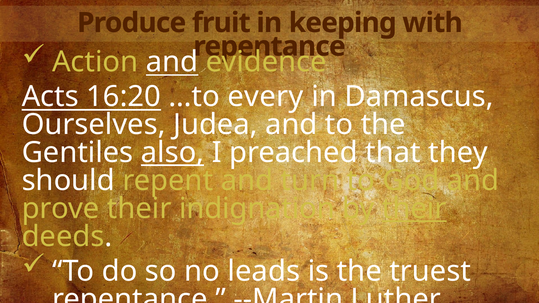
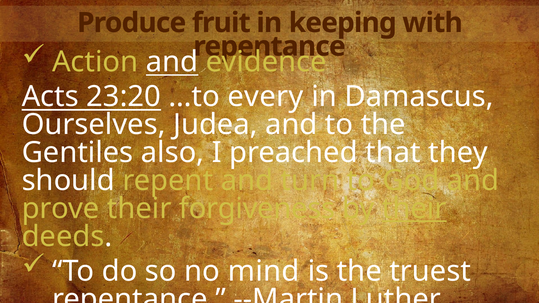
16:20: 16:20 -> 23:20
also underline: present -> none
indignation: indignation -> forgiveness
leads: leads -> mind
